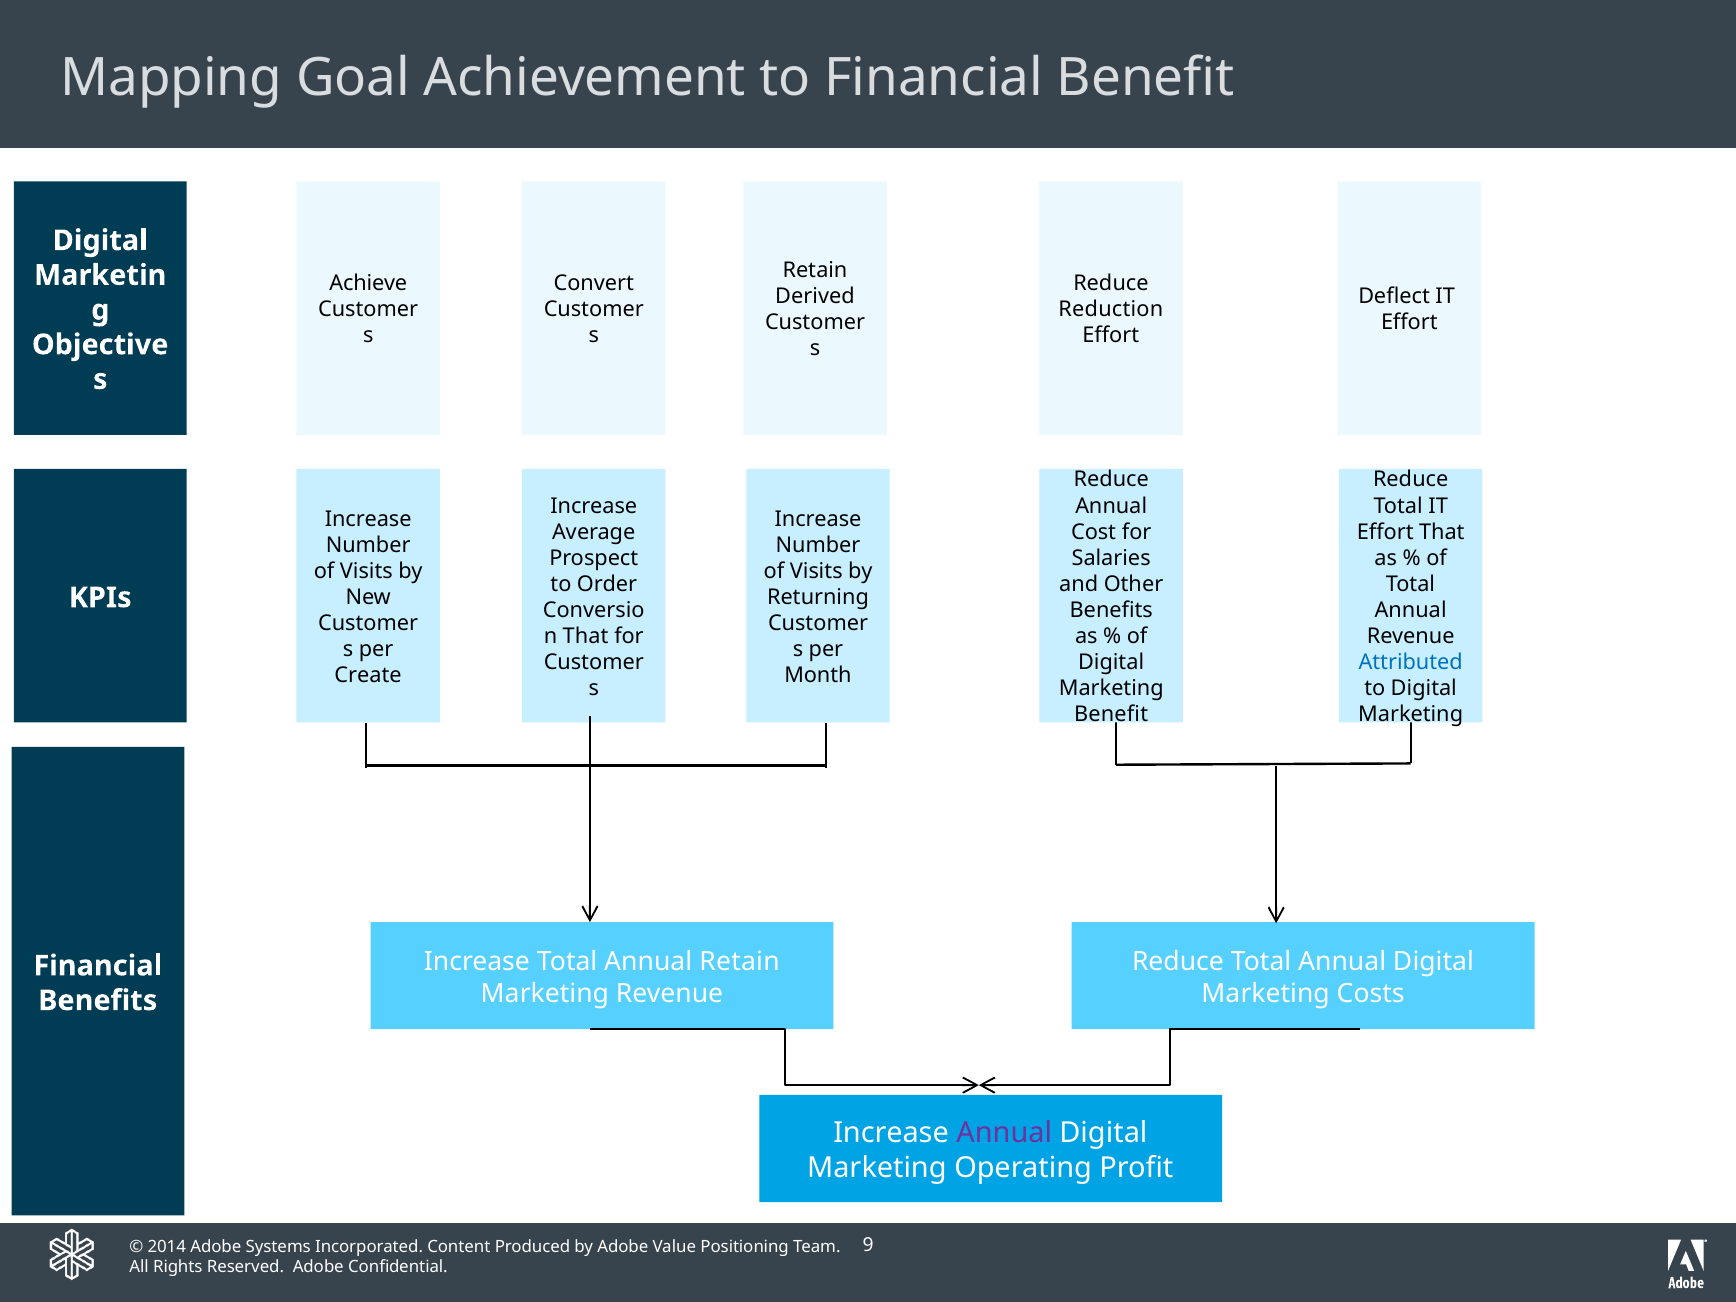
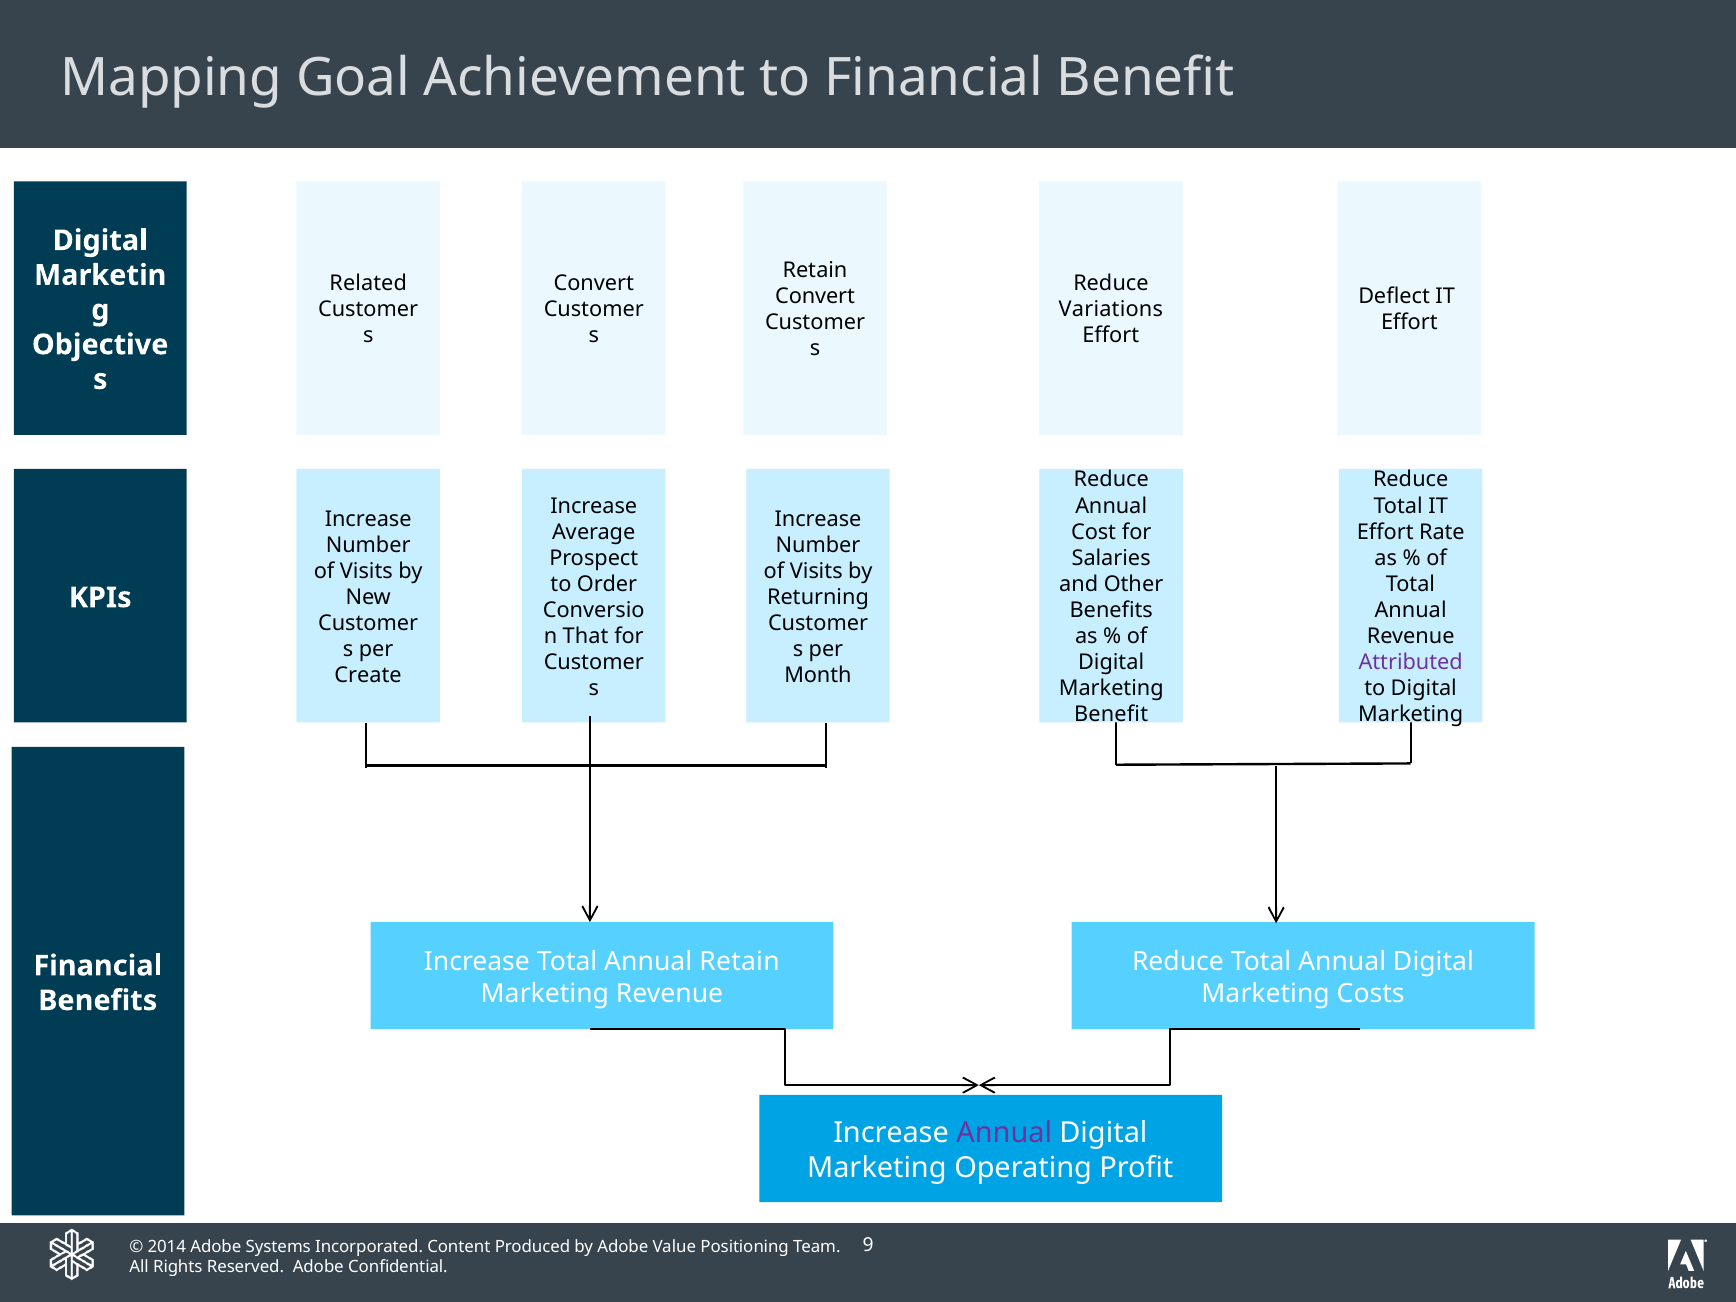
Achieve: Achieve -> Related
Derived at (815, 296): Derived -> Convert
Reduction: Reduction -> Variations
Effort That: That -> Rate
Attributed colour: blue -> purple
